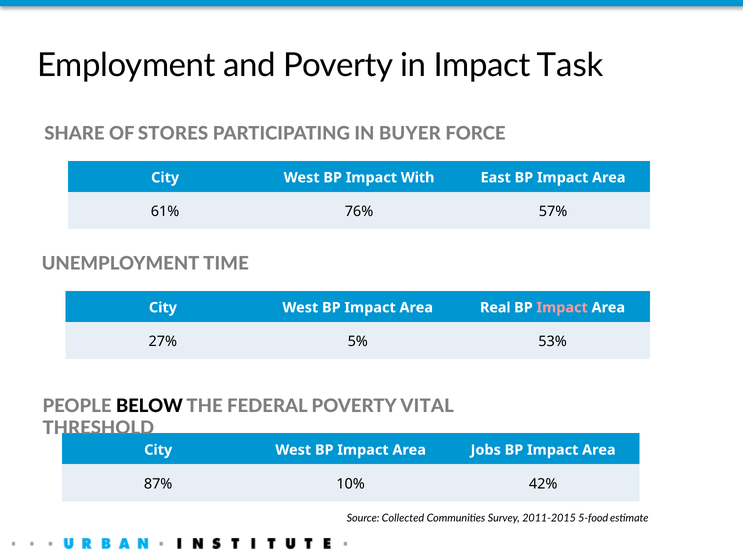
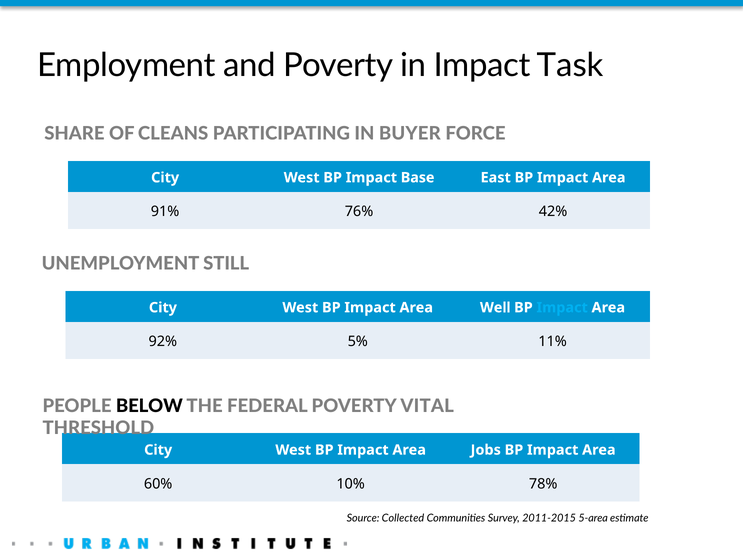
STORES: STORES -> CLEANS
With: With -> Base
61%: 61% -> 91%
57%: 57% -> 42%
TIME: TIME -> STILL
Real: Real -> Well
Impact at (562, 308) colour: pink -> light blue
27%: 27% -> 92%
53%: 53% -> 11%
87%: 87% -> 60%
42%: 42% -> 78%
5-food: 5-food -> 5-area
